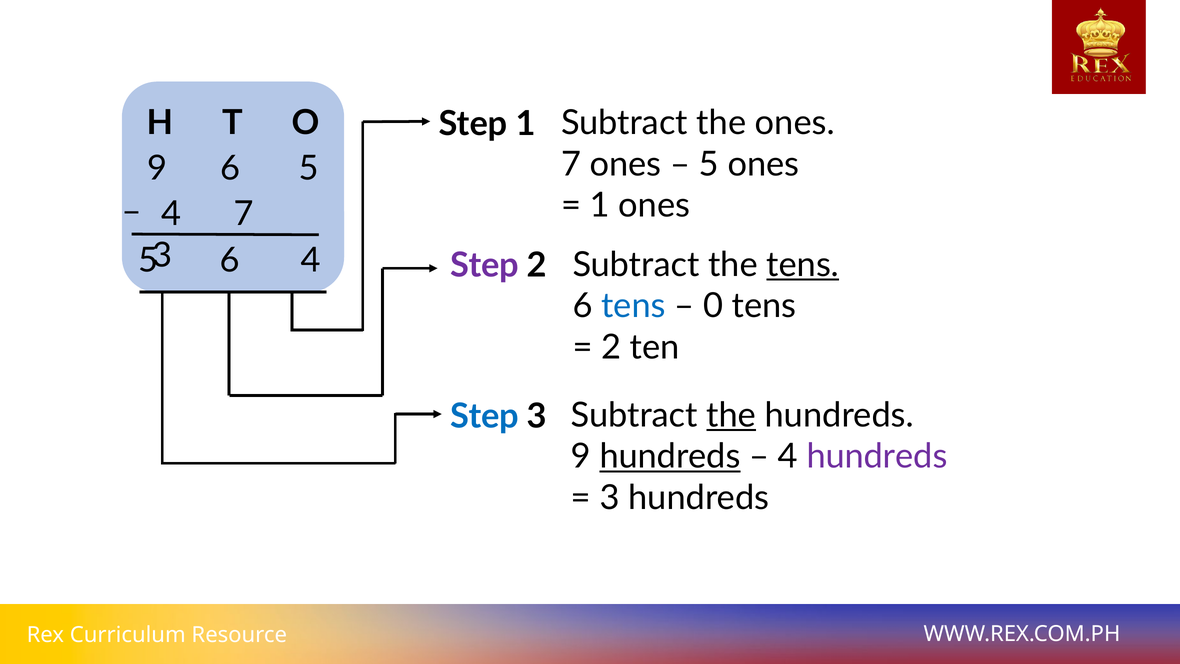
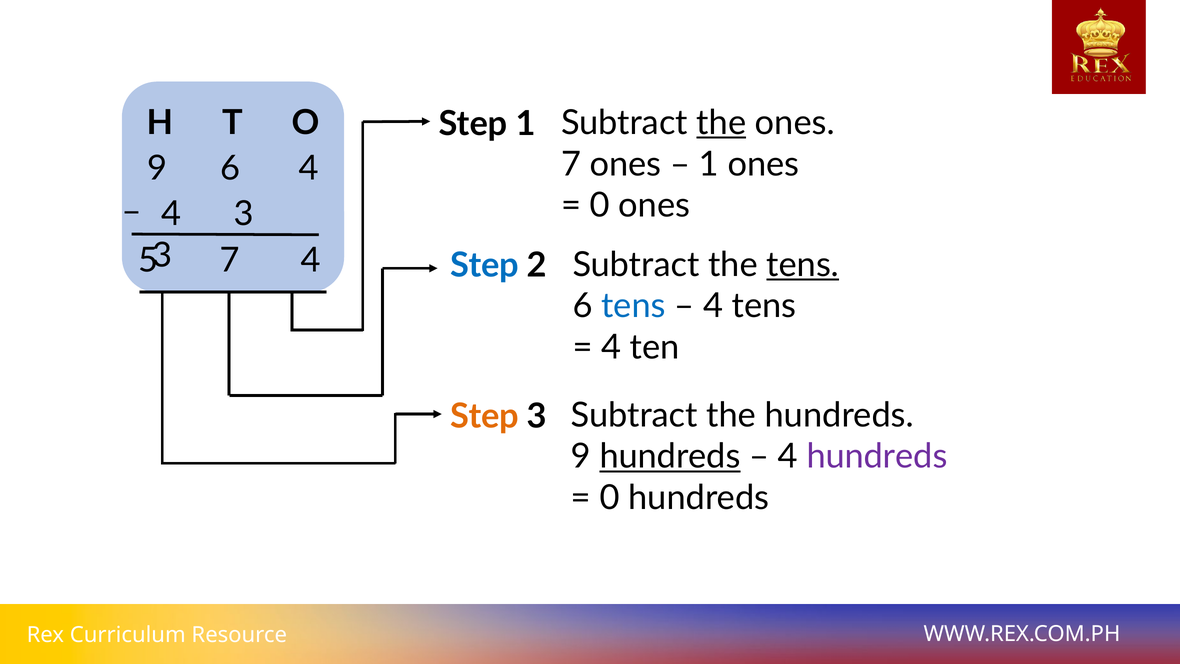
the at (721, 123) underline: none -> present
5 at (709, 164): 5 -> 1
6 5: 5 -> 4
1 at (600, 205): 1 -> 0
4 7: 7 -> 3
5 6: 6 -> 7
Step at (485, 266) colour: purple -> blue
0 at (713, 306): 0 -> 4
2 at (611, 347): 2 -> 4
Step at (485, 416) colour: blue -> orange
the at (731, 415) underline: present -> none
3 at (610, 498): 3 -> 0
